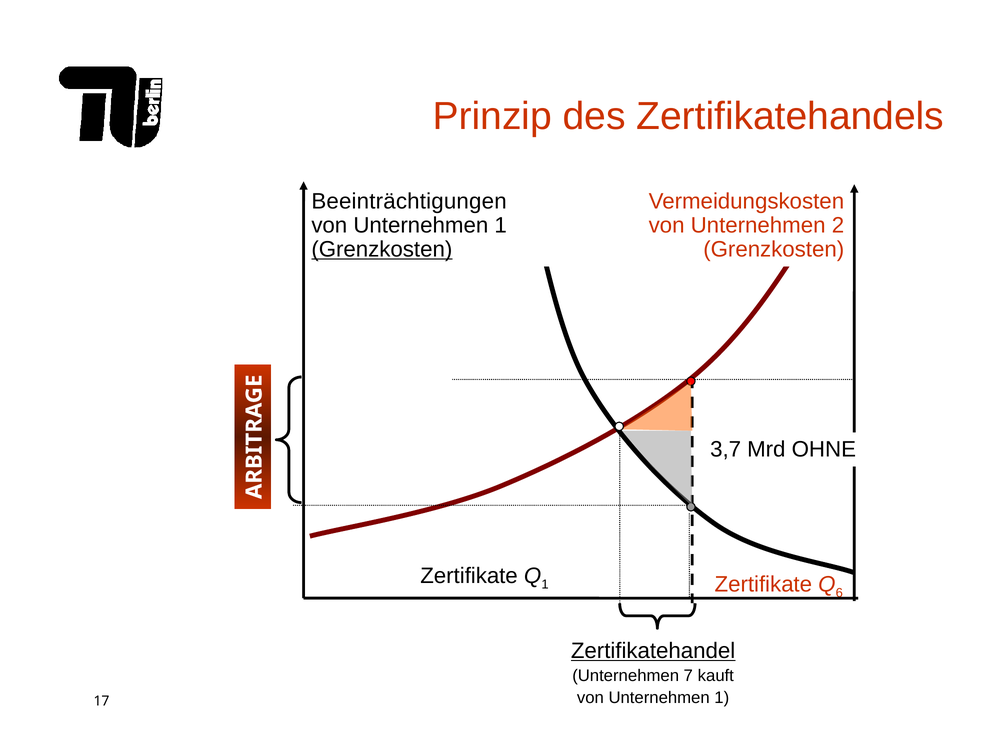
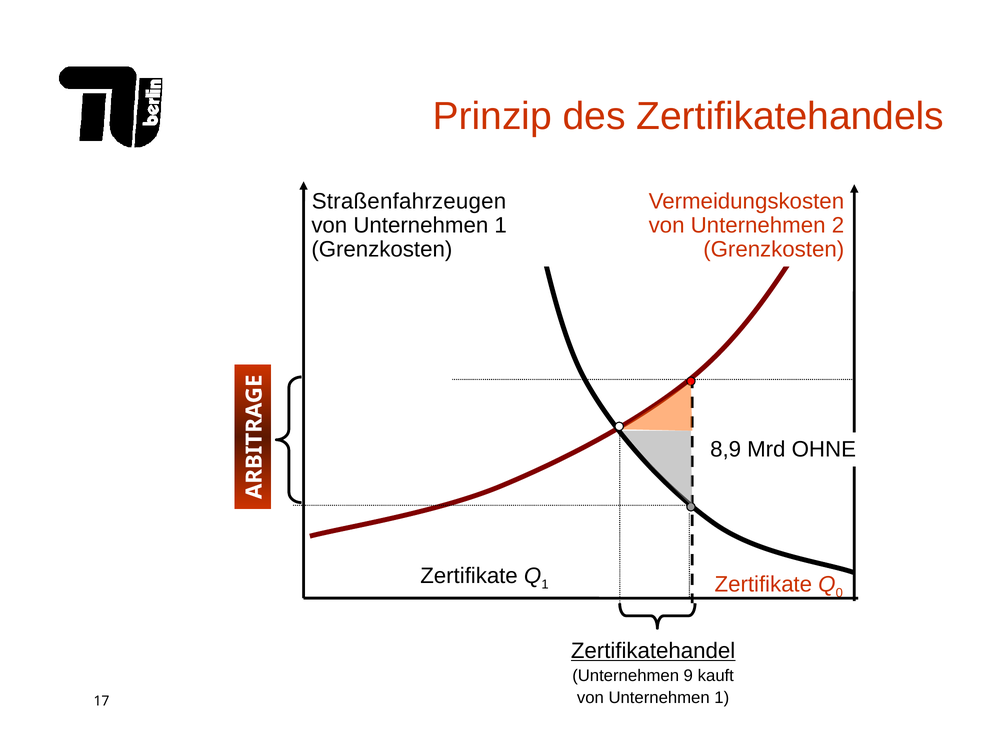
Beeinträchtigungen: Beeinträchtigungen -> Straßenfahrzeugen
Grenzkosten at (382, 249) underline: present -> none
3,7: 3,7 -> 8,9
6: 6 -> 0
7: 7 -> 9
